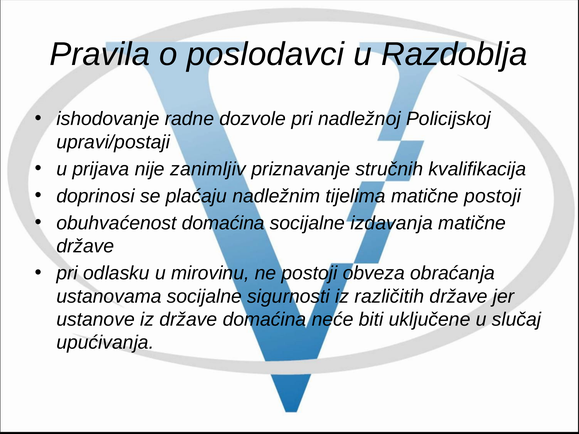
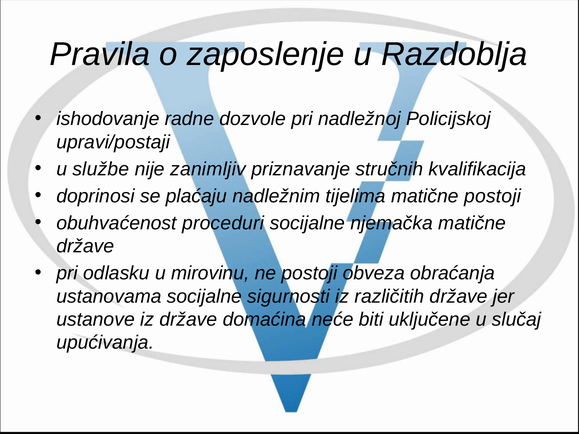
poslodavci: poslodavci -> zaposlenje
prijava: prijava -> službe
obuhvaćenost domaćina: domaćina -> proceduri
izdavanja: izdavanja -> njemačka
